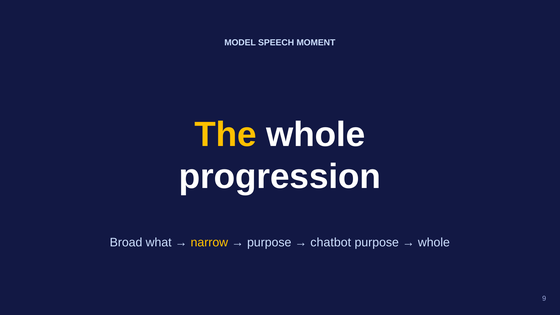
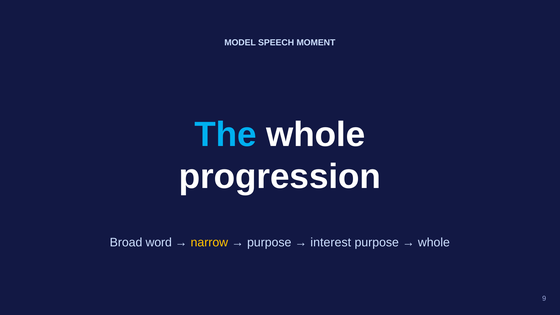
The colour: yellow -> light blue
what: what -> word
chatbot: chatbot -> interest
